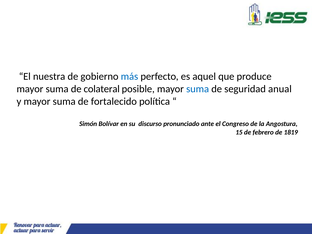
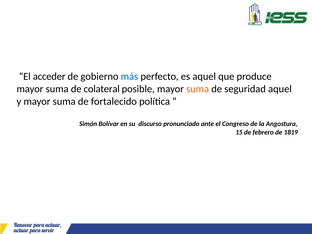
nuestra: nuestra -> acceder
suma at (198, 89) colour: blue -> orange
seguridad anual: anual -> aquel
